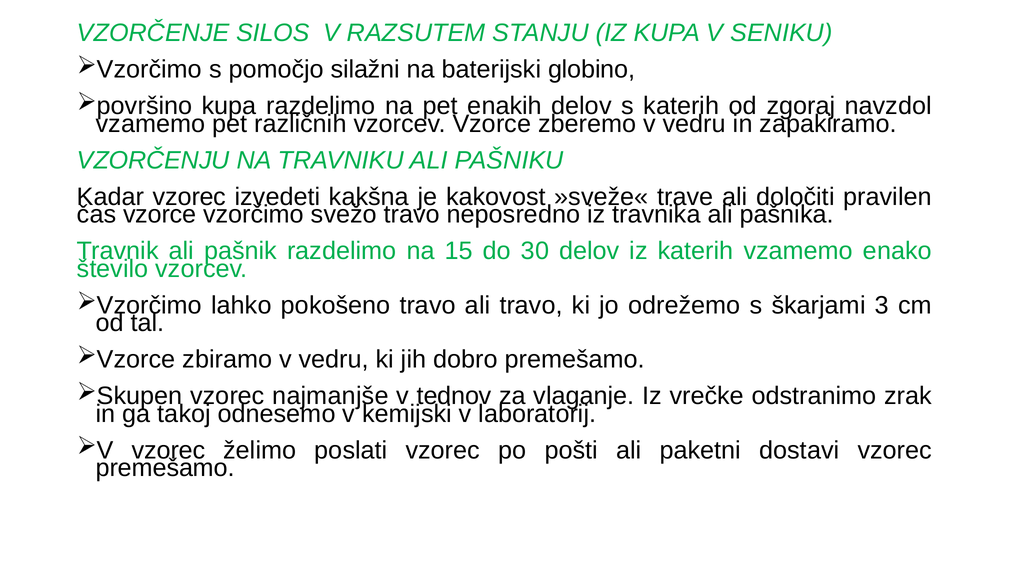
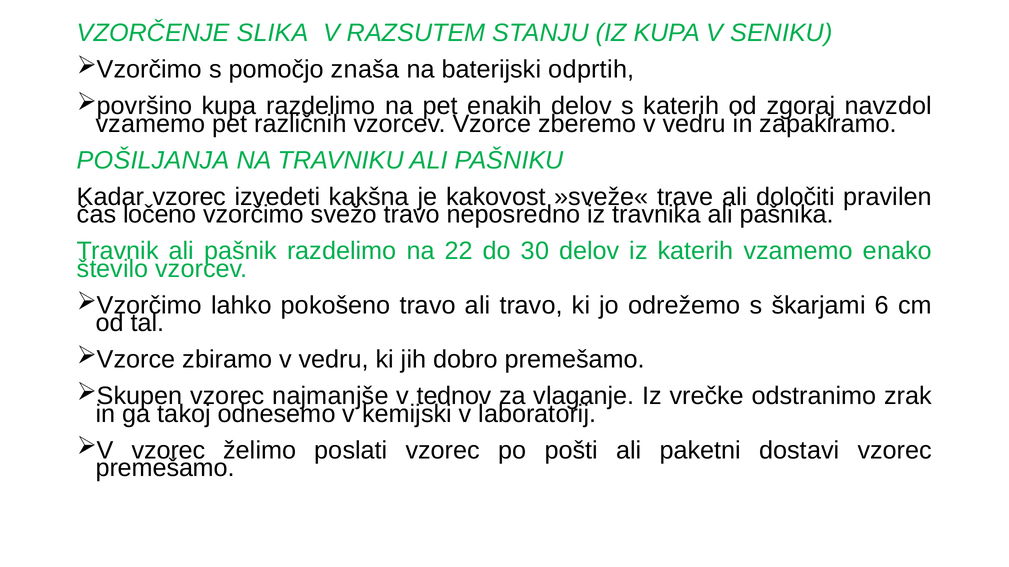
SILOS: SILOS -> SLIKA
silažni: silažni -> znaša
globino: globino -> odprtih
VZORČENJU: VZORČENJU -> POŠILJANJA
čas vzorce: vzorce -> ločeno
15: 15 -> 22
3: 3 -> 6
